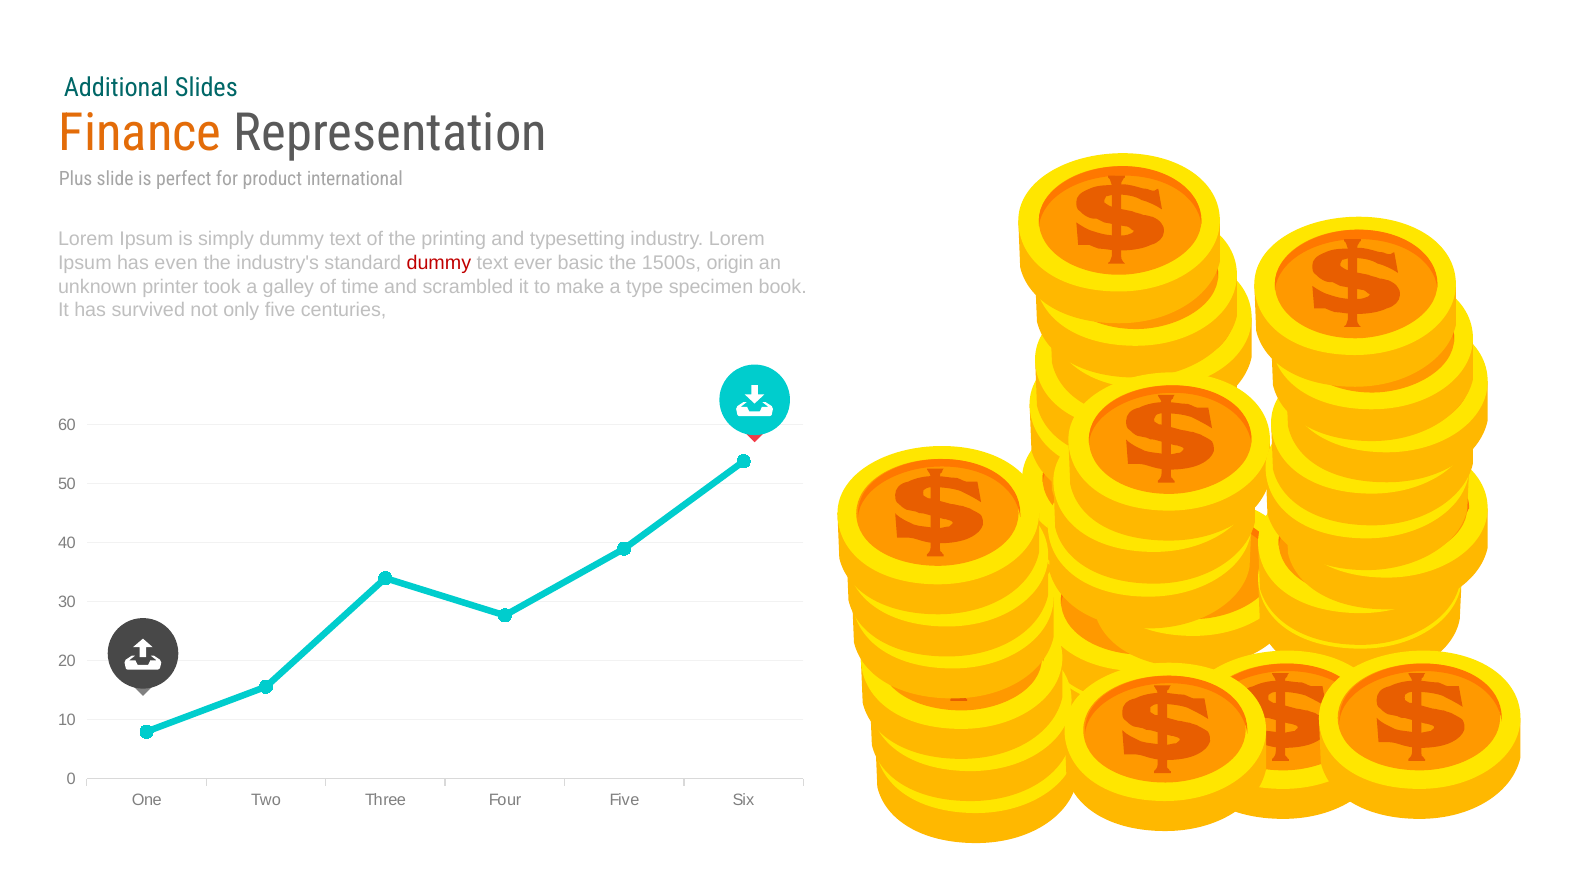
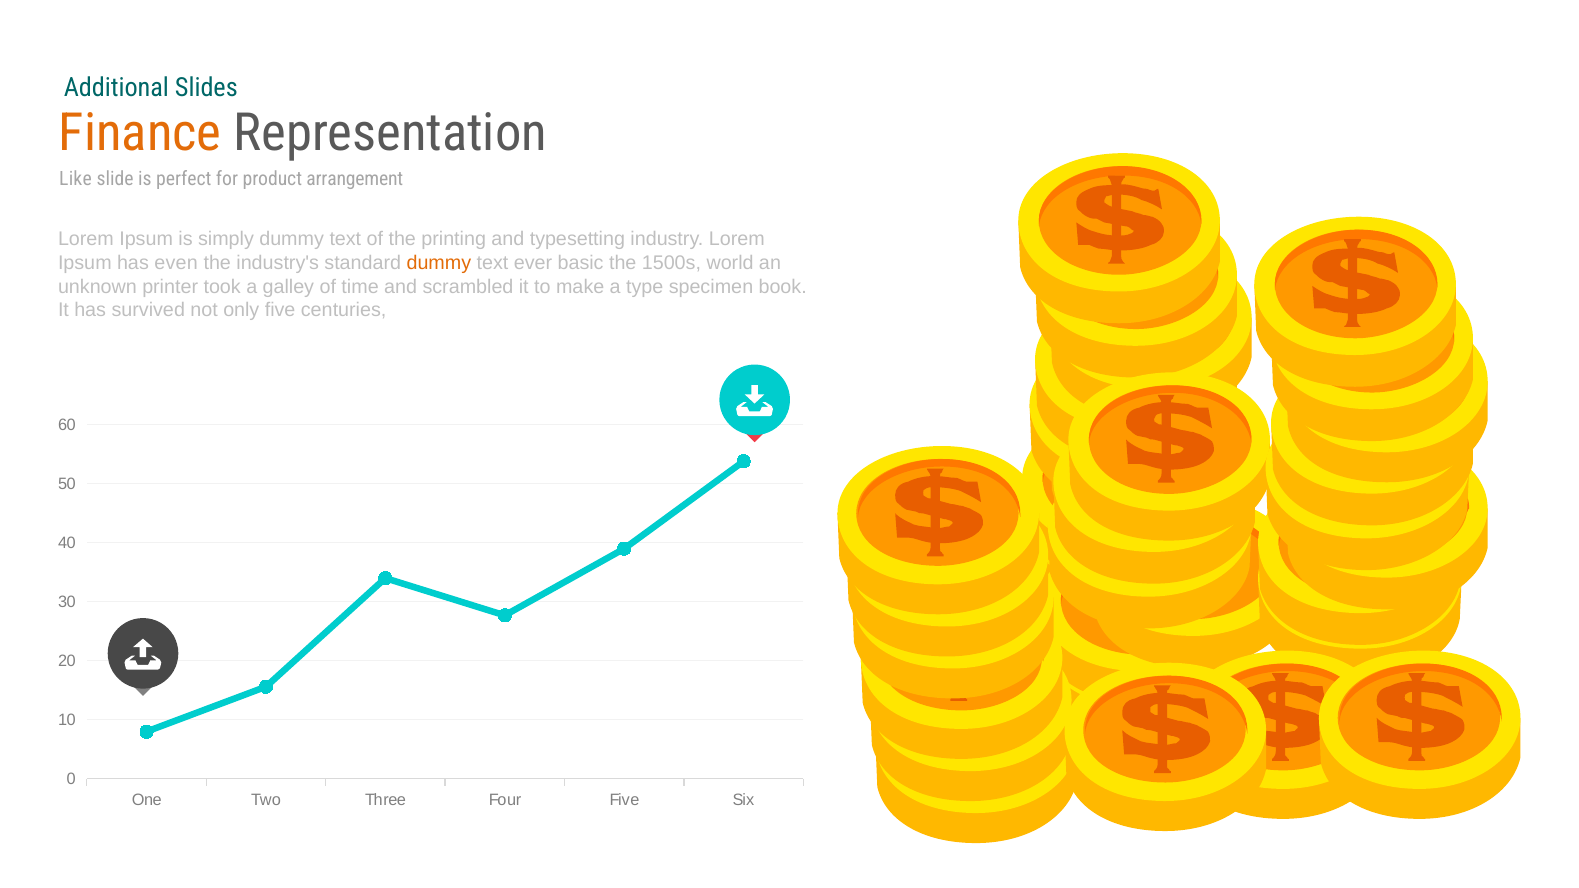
Plus: Plus -> Like
international: international -> arrangement
dummy at (439, 263) colour: red -> orange
origin: origin -> world
